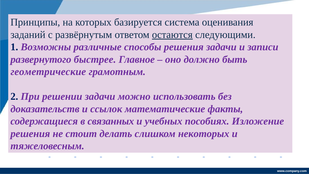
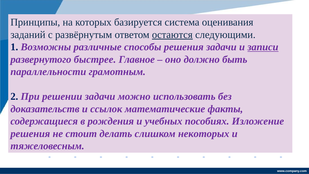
записи underline: none -> present
геометрические: геометрические -> параллельности
связанных: связанных -> рождения
